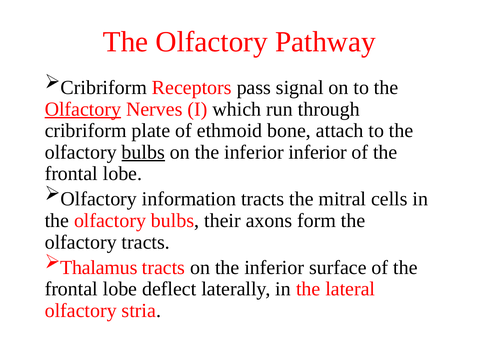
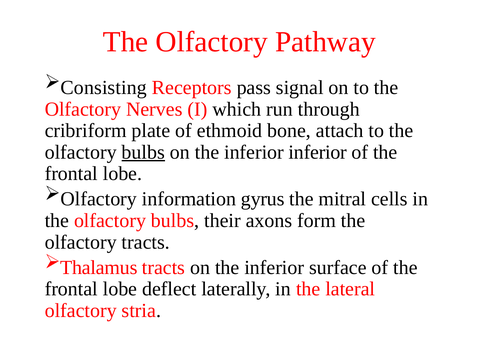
Cribriform at (104, 88): Cribriform -> Consisting
Olfactory at (83, 109) underline: present -> none
information tracts: tracts -> gyrus
